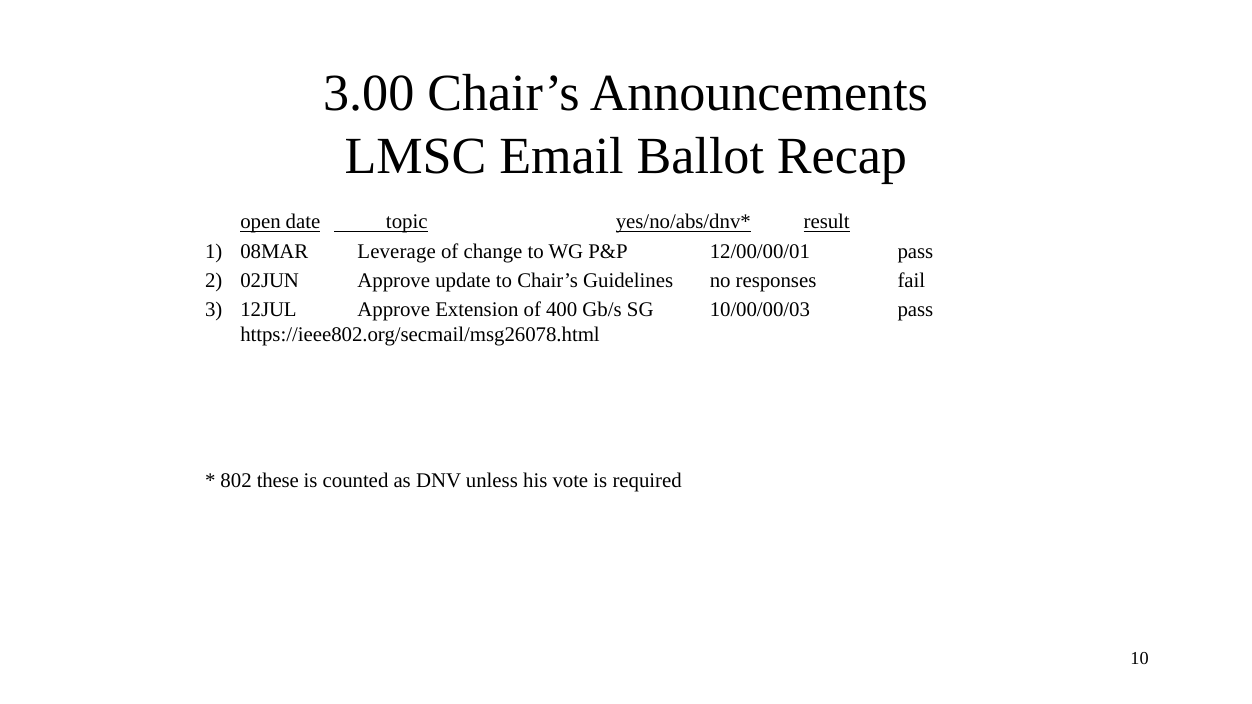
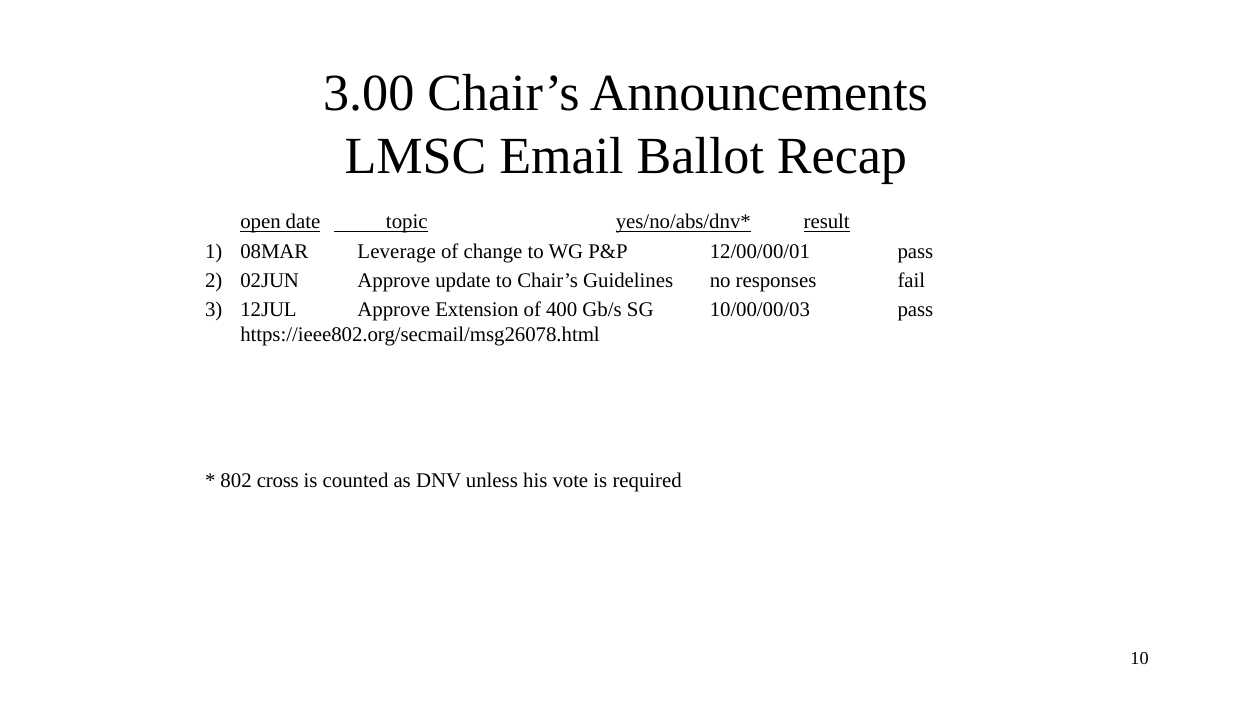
these: these -> cross
